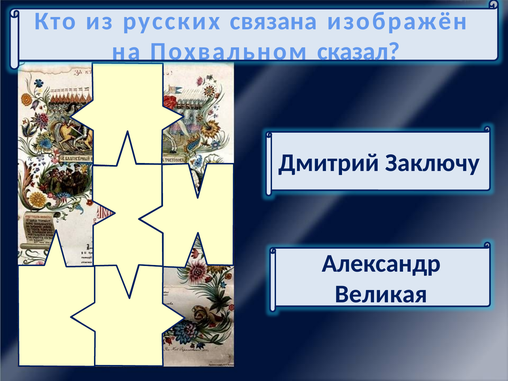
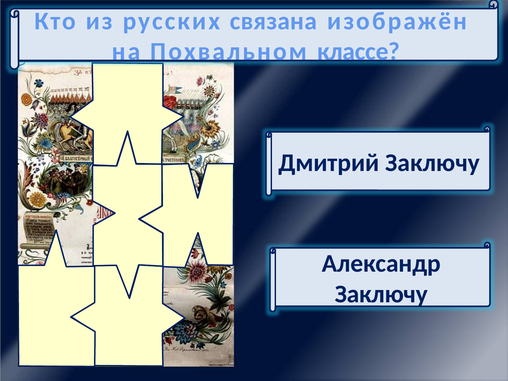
сказал: сказал -> классе
Великая at (381, 294): Великая -> Заключу
